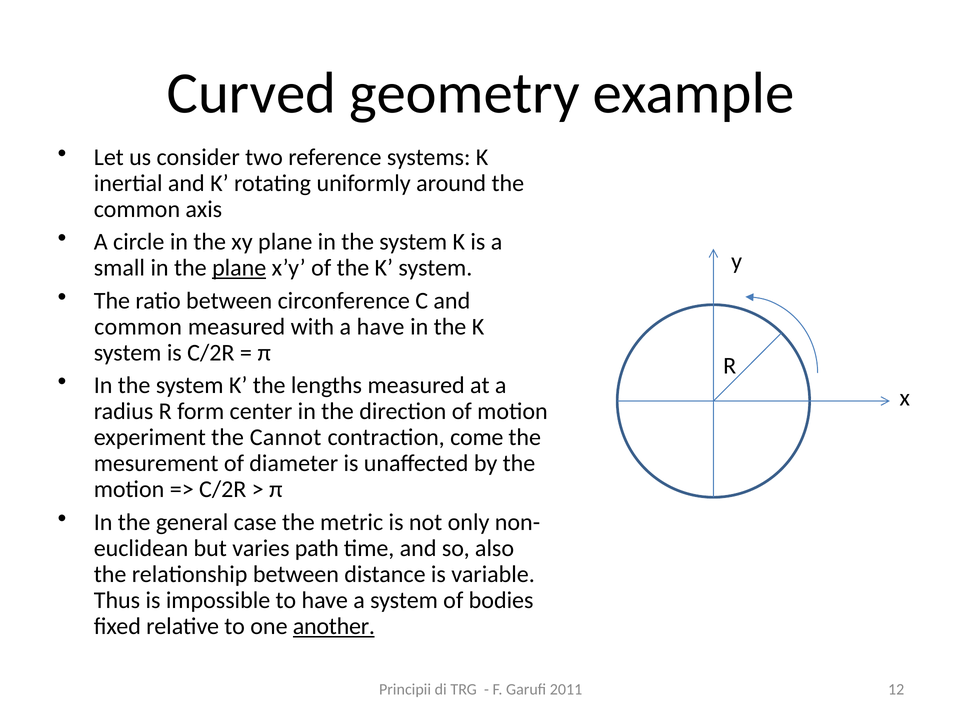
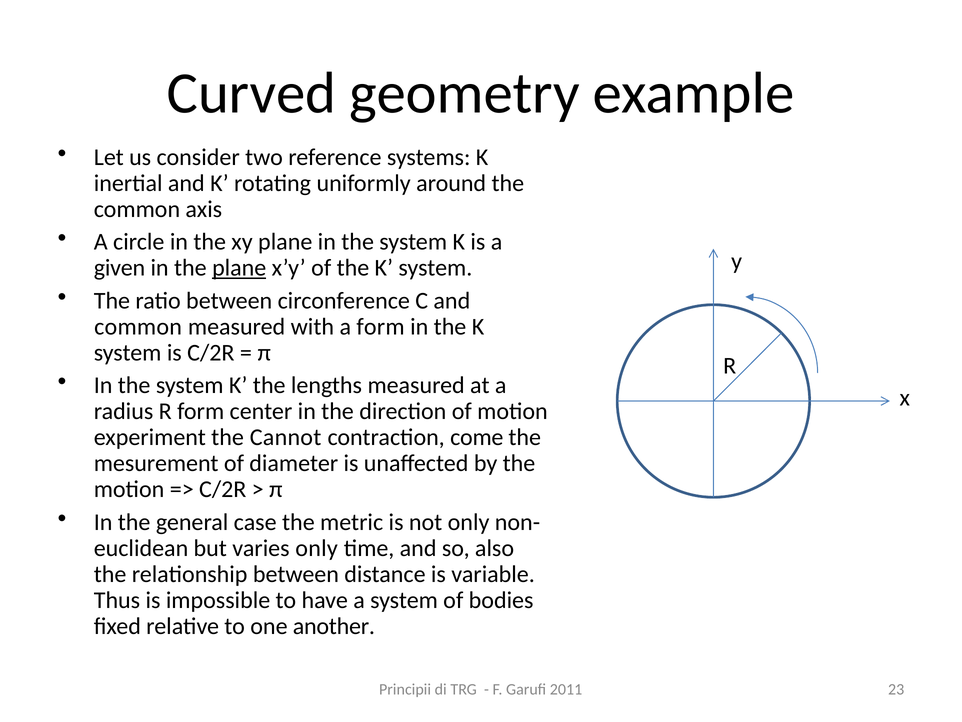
small: small -> given
a have: have -> form
varies path: path -> only
another underline: present -> none
12: 12 -> 23
